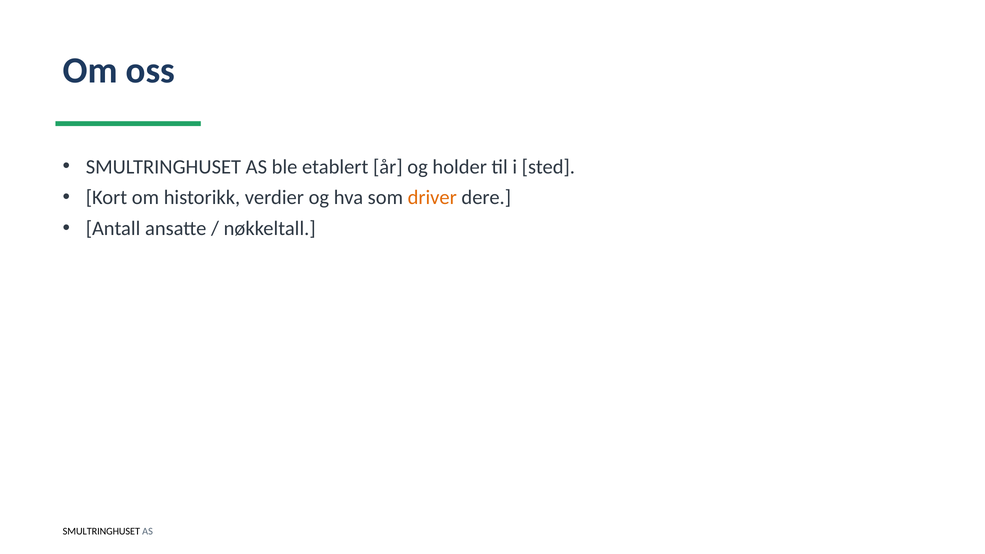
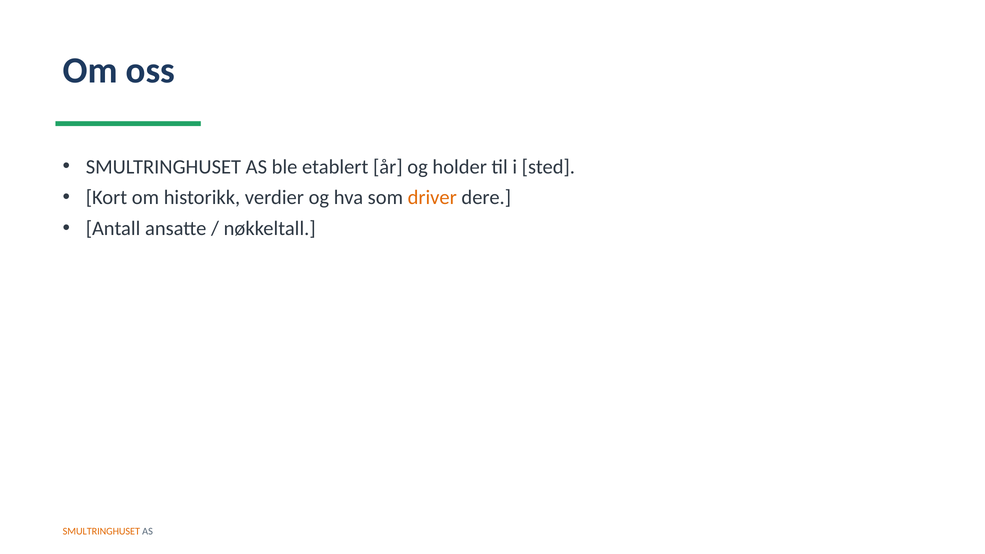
SMULTRINGHUSET at (101, 532) colour: black -> orange
